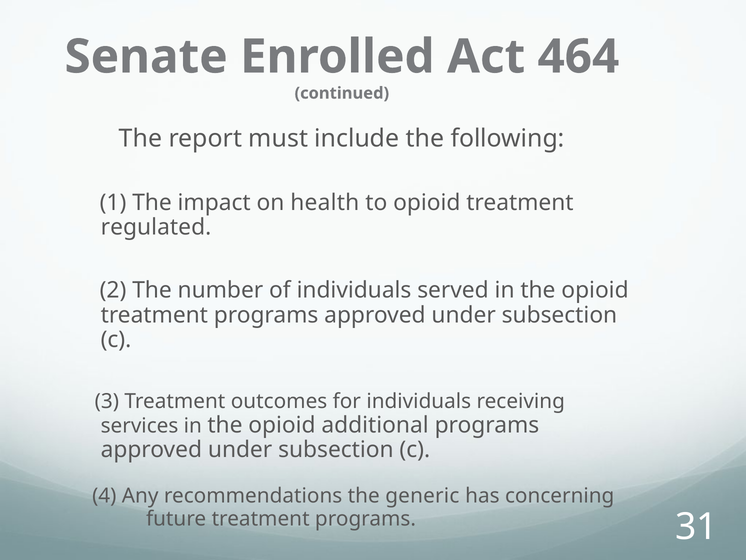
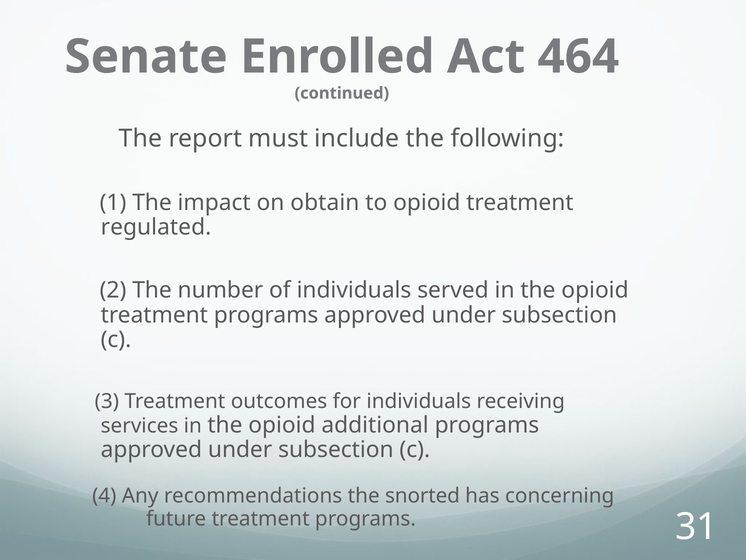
health: health -> obtain
generic: generic -> snorted
